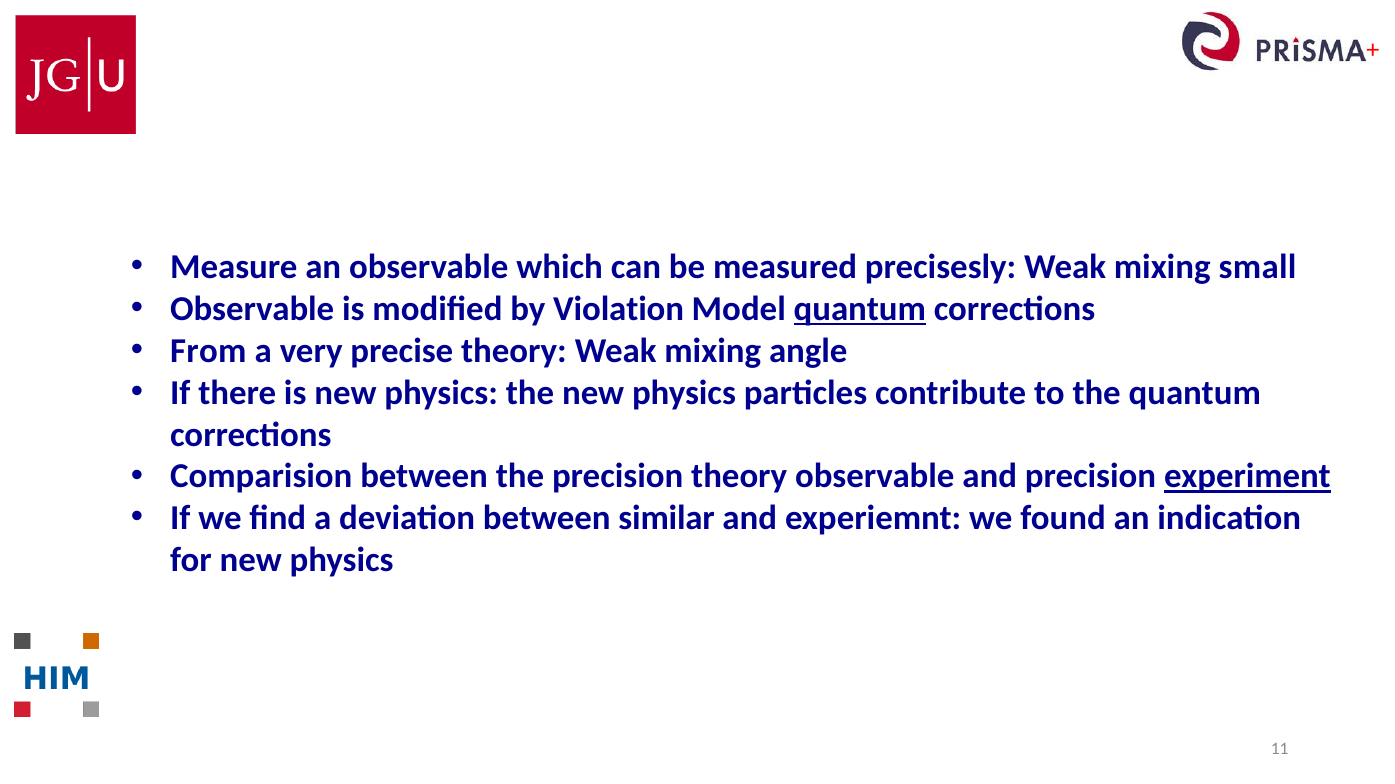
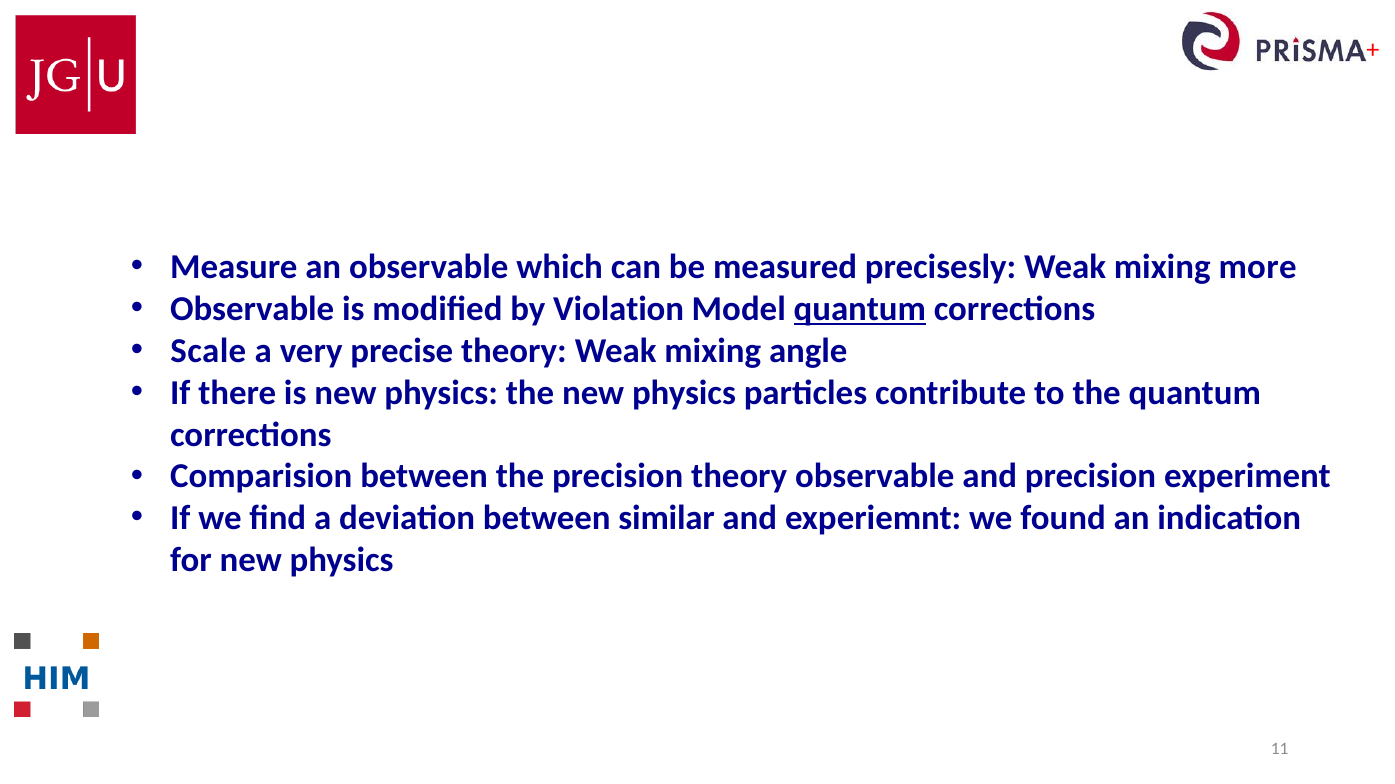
small: small -> more
From: From -> Scale
experiment underline: present -> none
